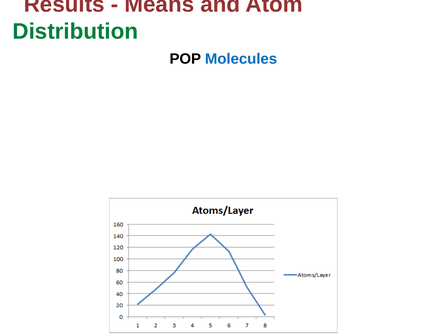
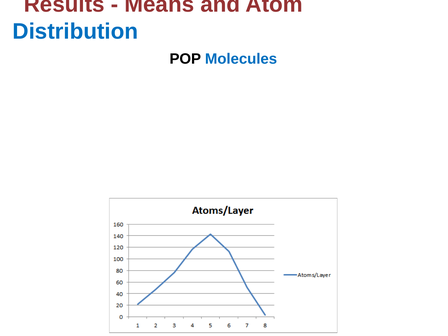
Distribution colour: green -> blue
